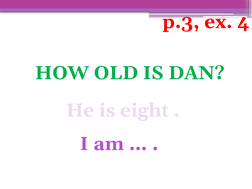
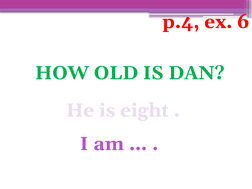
p.3: p.3 -> p.4
4: 4 -> 6
